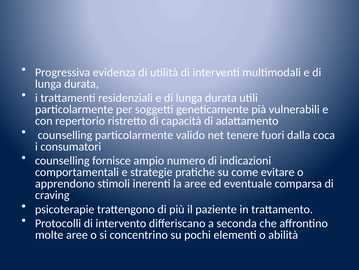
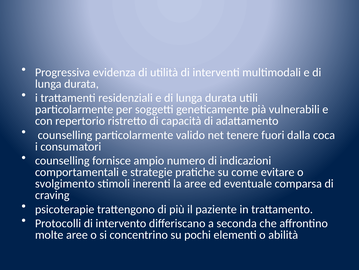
apprendono: apprendono -> svolgimento
